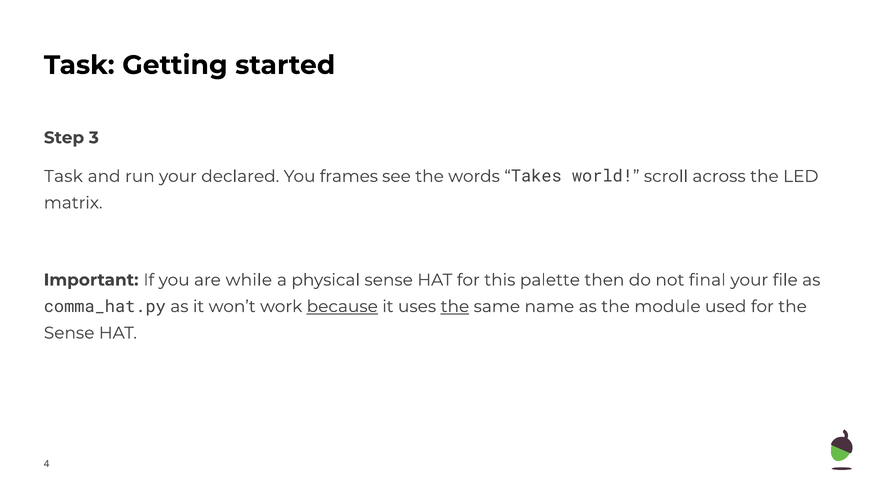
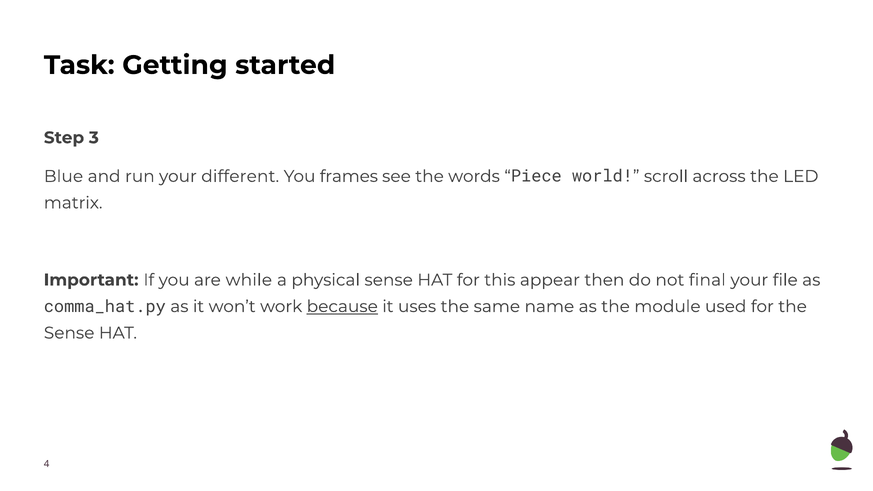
Task at (63, 176): Task -> Blue
declared: declared -> different
Takes: Takes -> Piece
palette: palette -> appear
the at (455, 307) underline: present -> none
